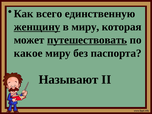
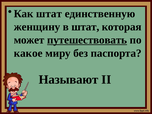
Как всего: всего -> штат
женщину underline: present -> none
в миру: миру -> штат
